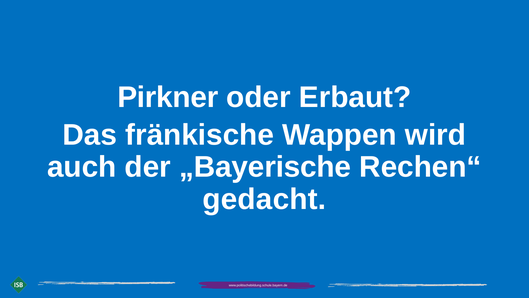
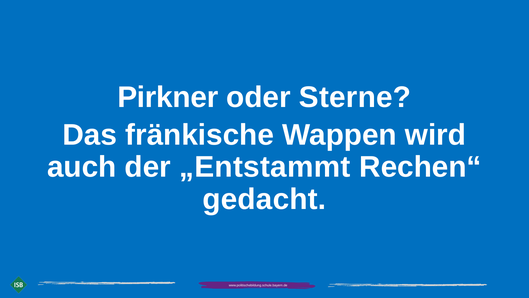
Erbaut: Erbaut -> Sterne
„Bayerische: „Bayerische -> „Entstammt
